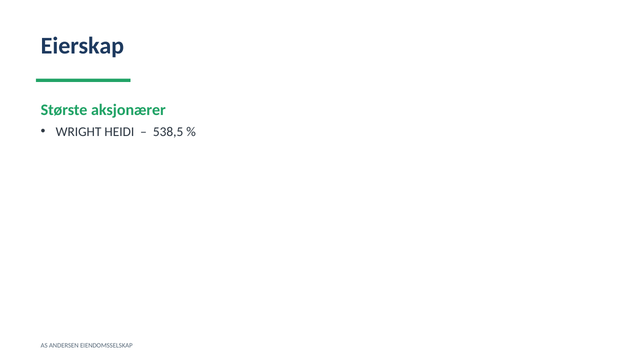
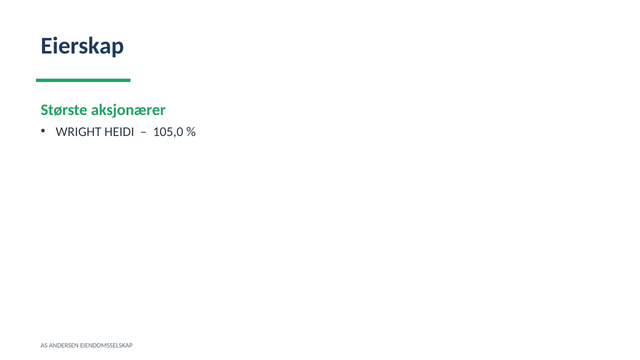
538,5: 538,5 -> 105,0
